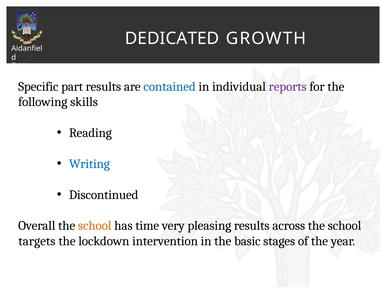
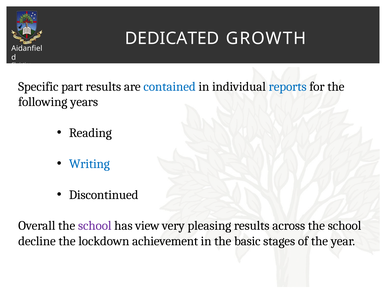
reports colour: purple -> blue
skills: skills -> years
school at (95, 226) colour: orange -> purple
time: time -> view
targets: targets -> decline
intervention: intervention -> achievement
